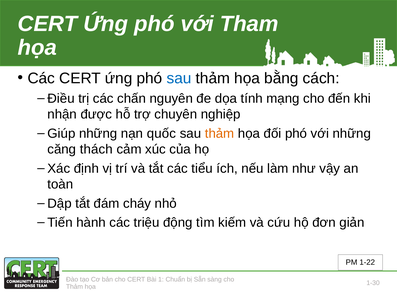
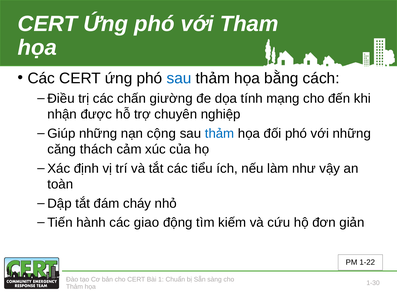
nguyên: nguyên -> giường
quốc: quốc -> cộng
thảm at (220, 134) colour: orange -> blue
triệu: triệu -> giao
